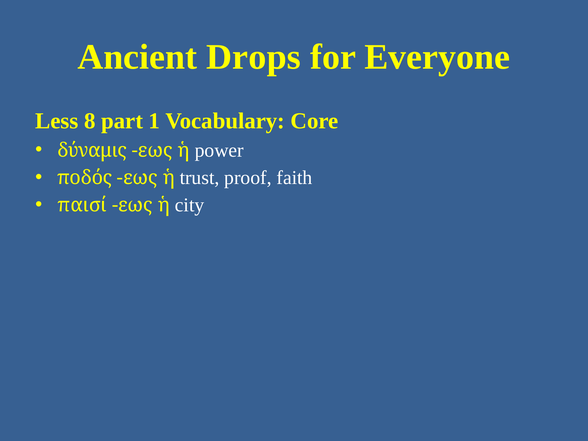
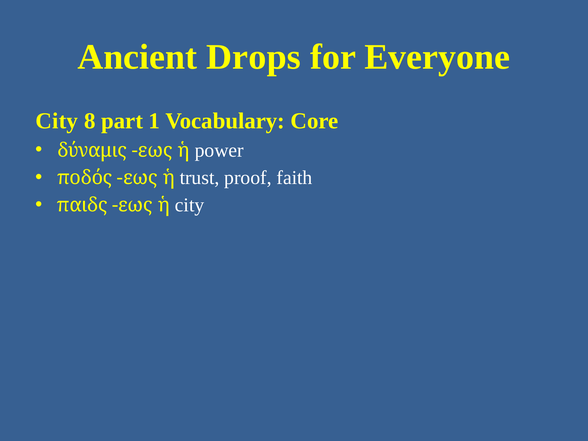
Less at (57, 121): Less -> City
παισί: παισί -> παιδς
